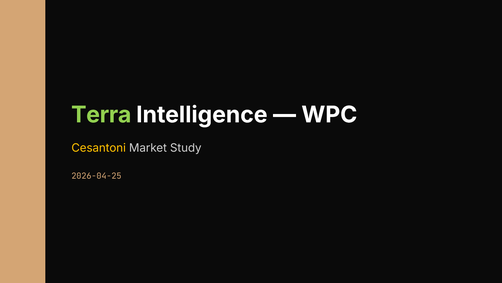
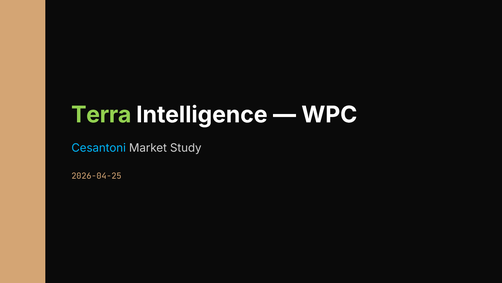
Cesantoni colour: yellow -> light blue
